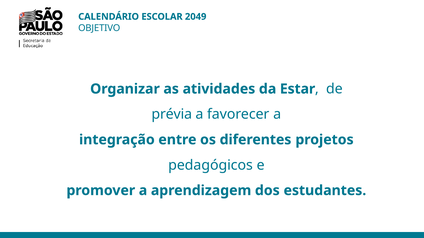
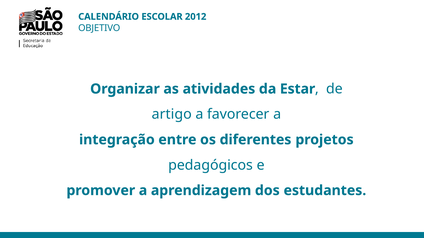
2049: 2049 -> 2012
prévia: prévia -> artigo
